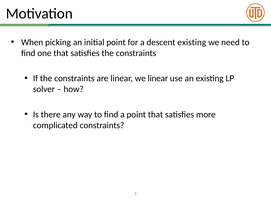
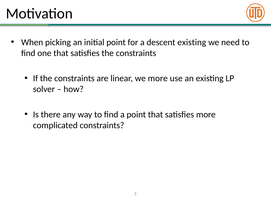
we linear: linear -> more
